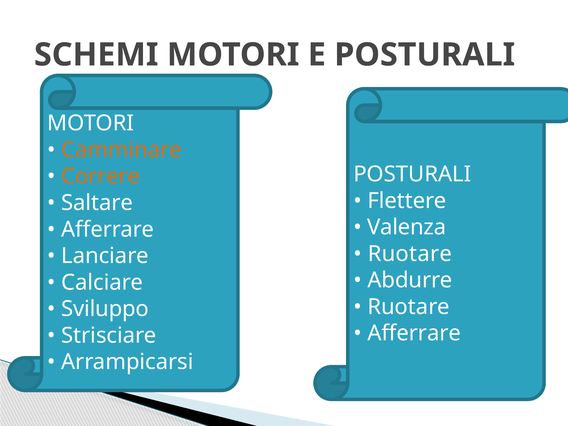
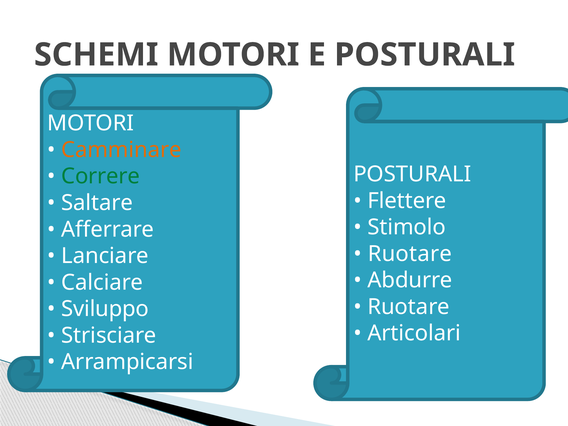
Correre colour: orange -> green
Valenza: Valenza -> Stimolo
Afferrare at (414, 333): Afferrare -> Articolari
